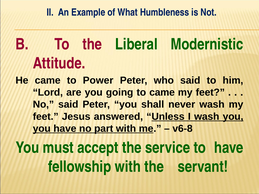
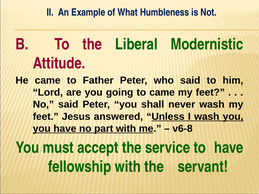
Power: Power -> Father
